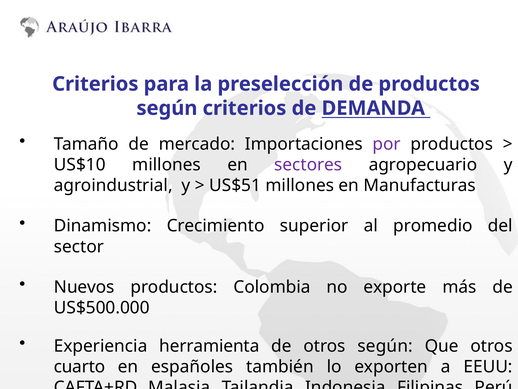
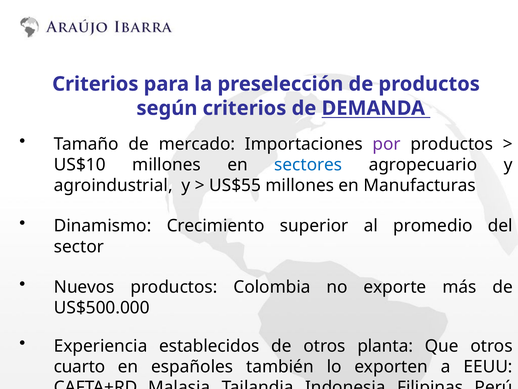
sectores colour: purple -> blue
US$51: US$51 -> US$55
herramienta: herramienta -> establecidos
otros según: según -> planta
